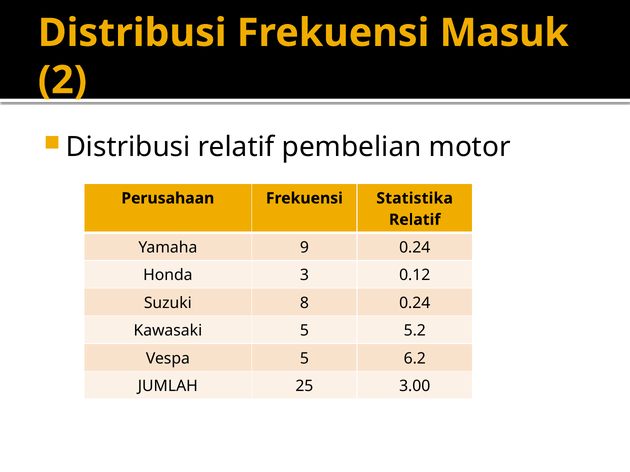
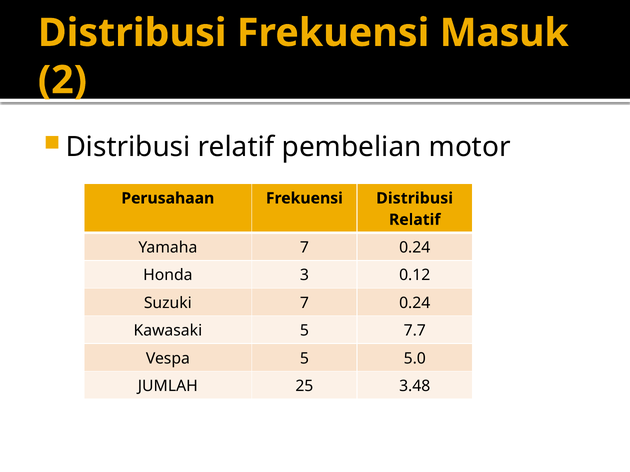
Frekuensi Statistika: Statistika -> Distribusi
Yamaha 9: 9 -> 7
Suzuki 8: 8 -> 7
5.2: 5.2 -> 7.7
6.2: 6.2 -> 5.0
3.00: 3.00 -> 3.48
